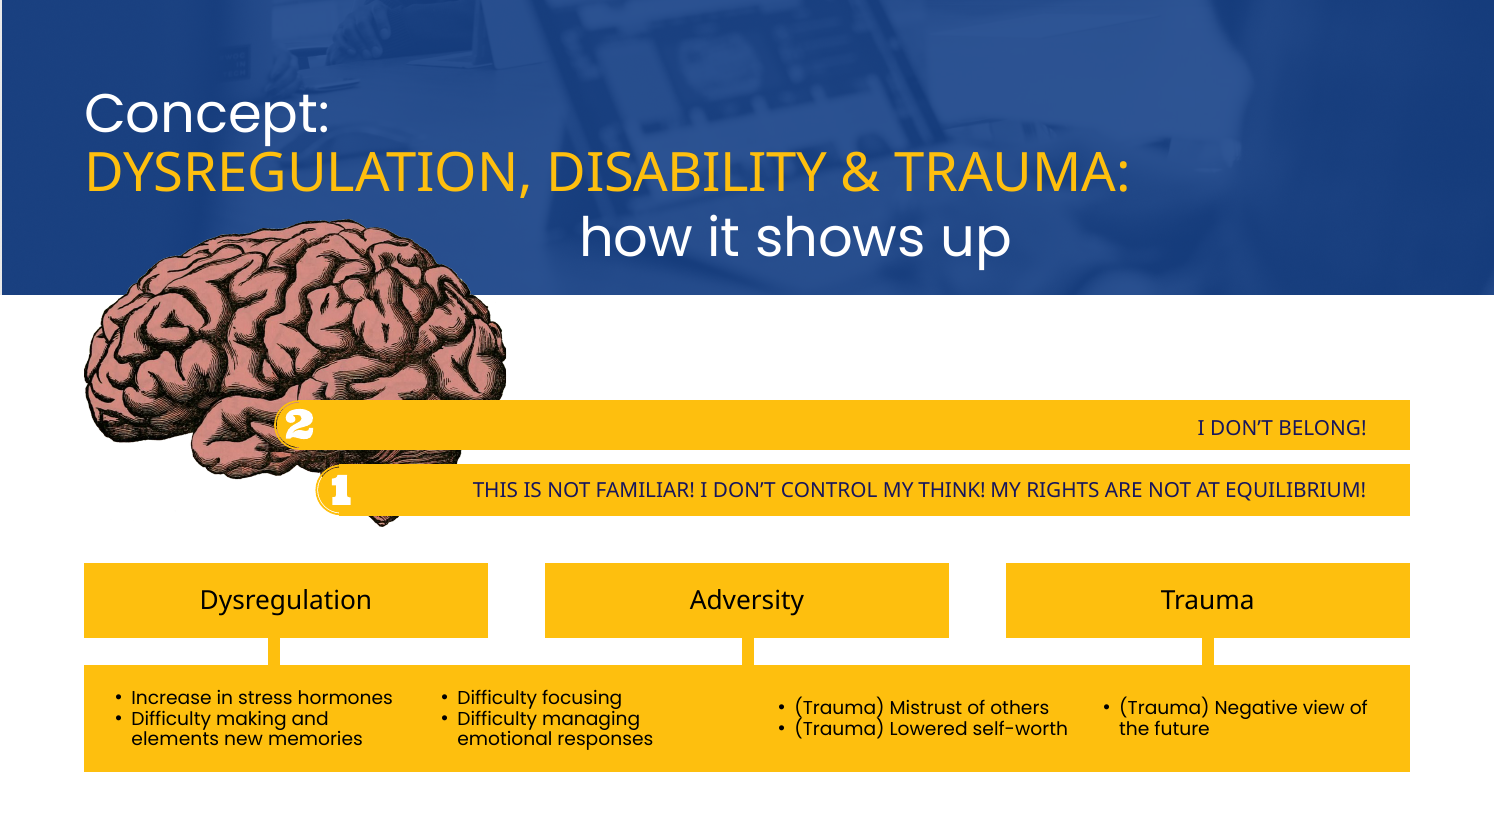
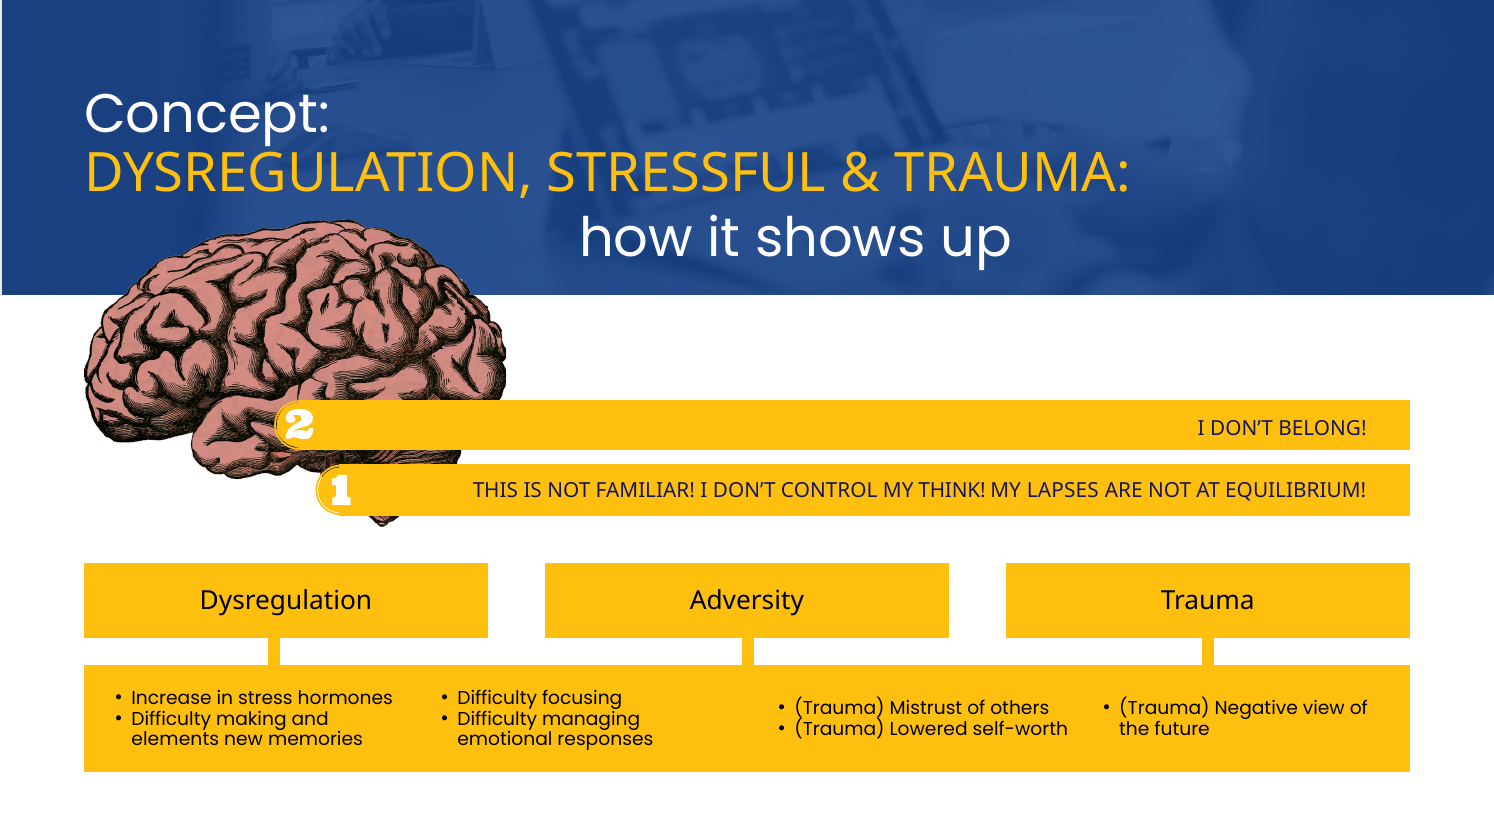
DISABILITY: DISABILITY -> STRESSFUL
RIGHTS: RIGHTS -> LAPSES
